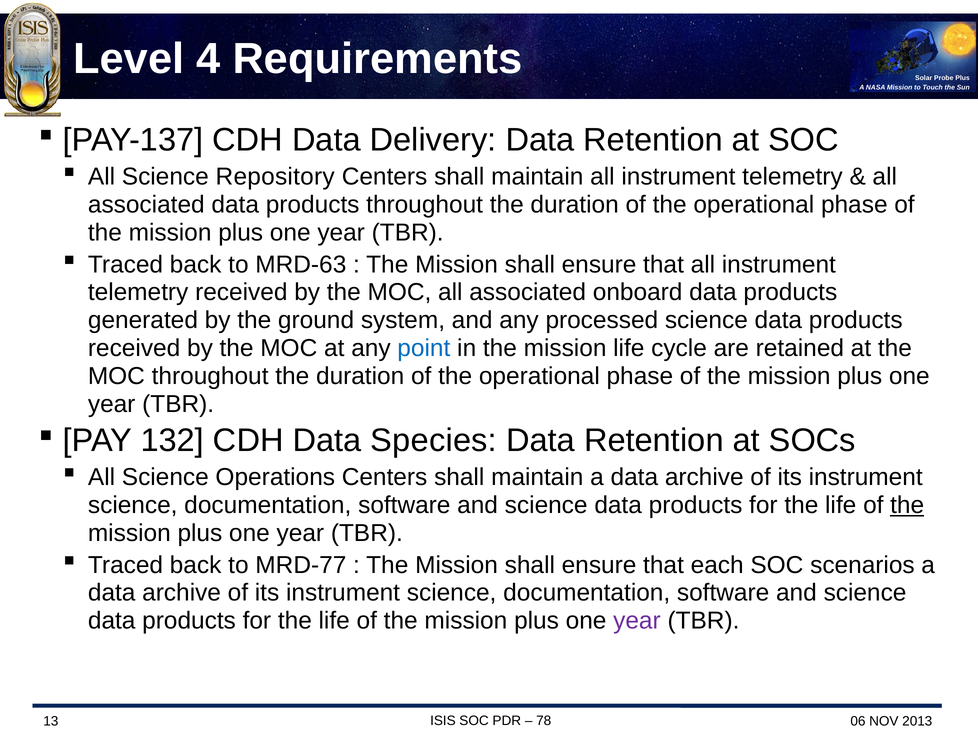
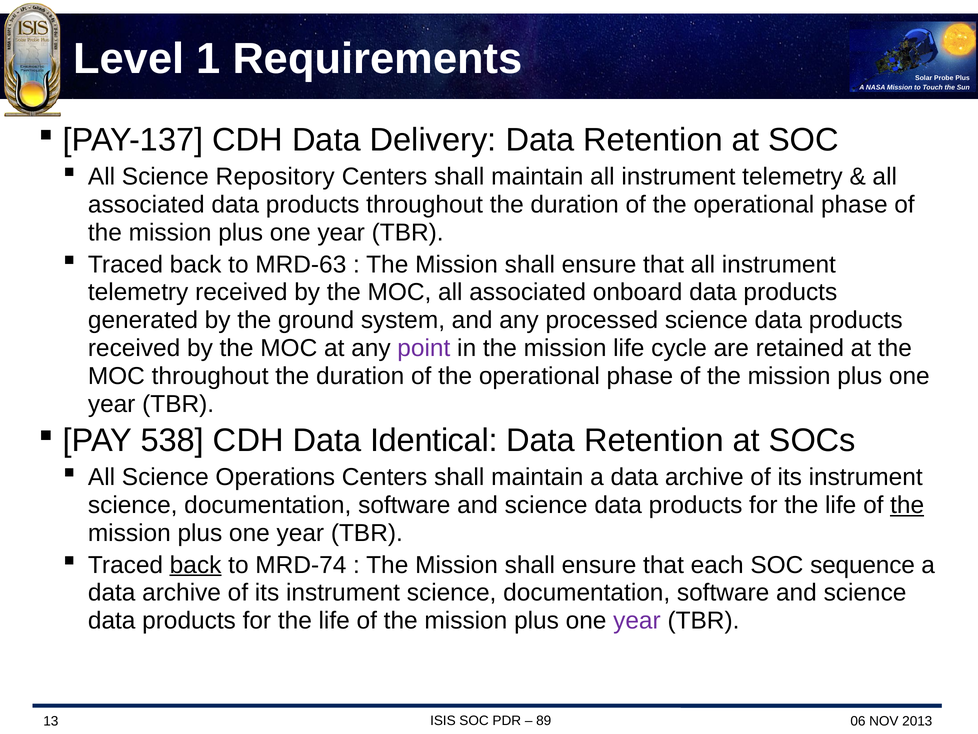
4: 4 -> 1
point colour: blue -> purple
132: 132 -> 538
Species: Species -> Identical
back at (196, 565) underline: none -> present
MRD-77: MRD-77 -> MRD-74
scenarios: scenarios -> sequence
78: 78 -> 89
